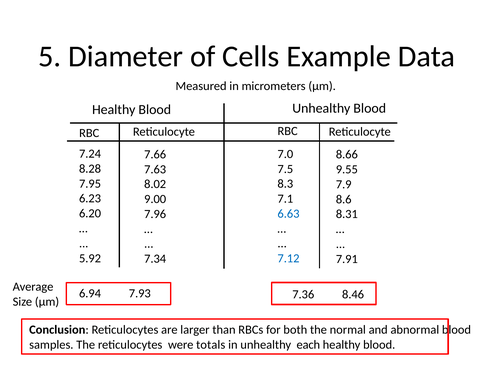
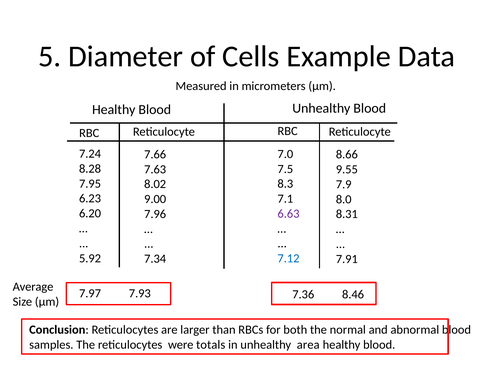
8.6: 8.6 -> 8.0
6.63 colour: blue -> purple
6.94: 6.94 -> 7.97
each: each -> area
